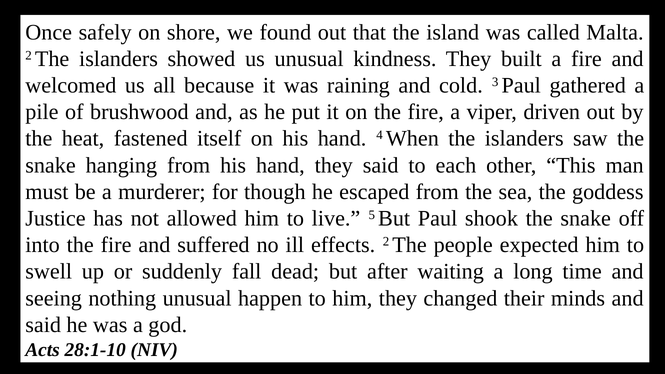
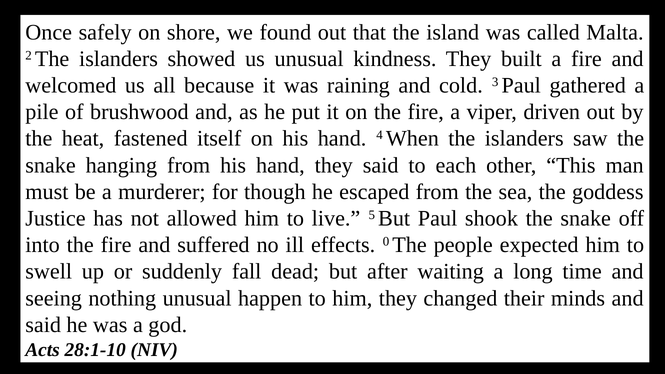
effects 2: 2 -> 0
